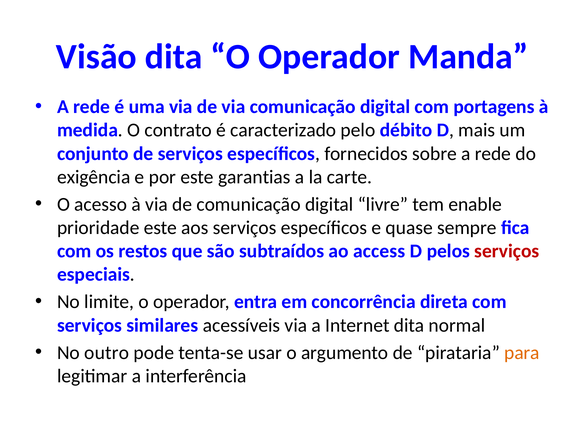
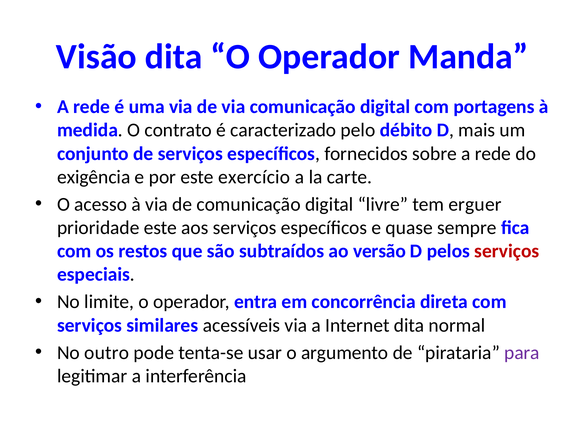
garantias: garantias -> exercício
enable: enable -> erguer
access: access -> versão
para colour: orange -> purple
